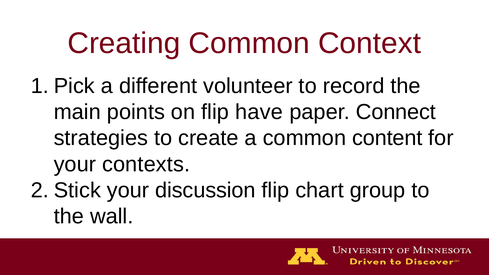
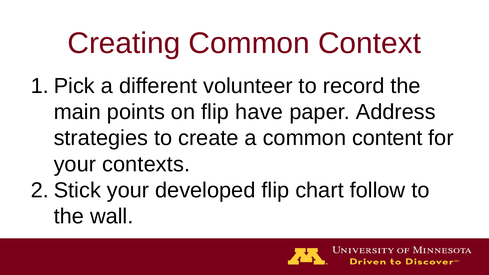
Connect: Connect -> Address
discussion: discussion -> developed
group: group -> follow
